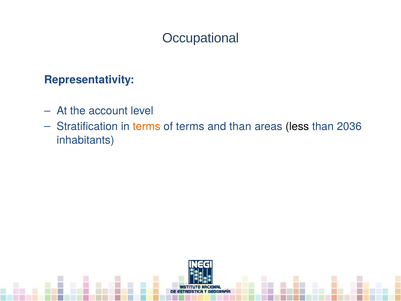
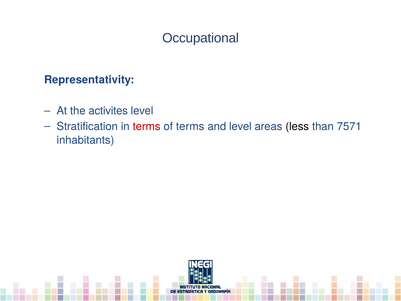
account: account -> activites
terms at (147, 127) colour: orange -> red
and than: than -> level
2036: 2036 -> 7571
